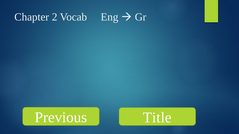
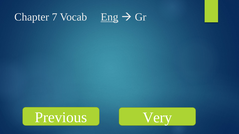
2: 2 -> 7
Eng underline: none -> present
Title: Title -> Very
